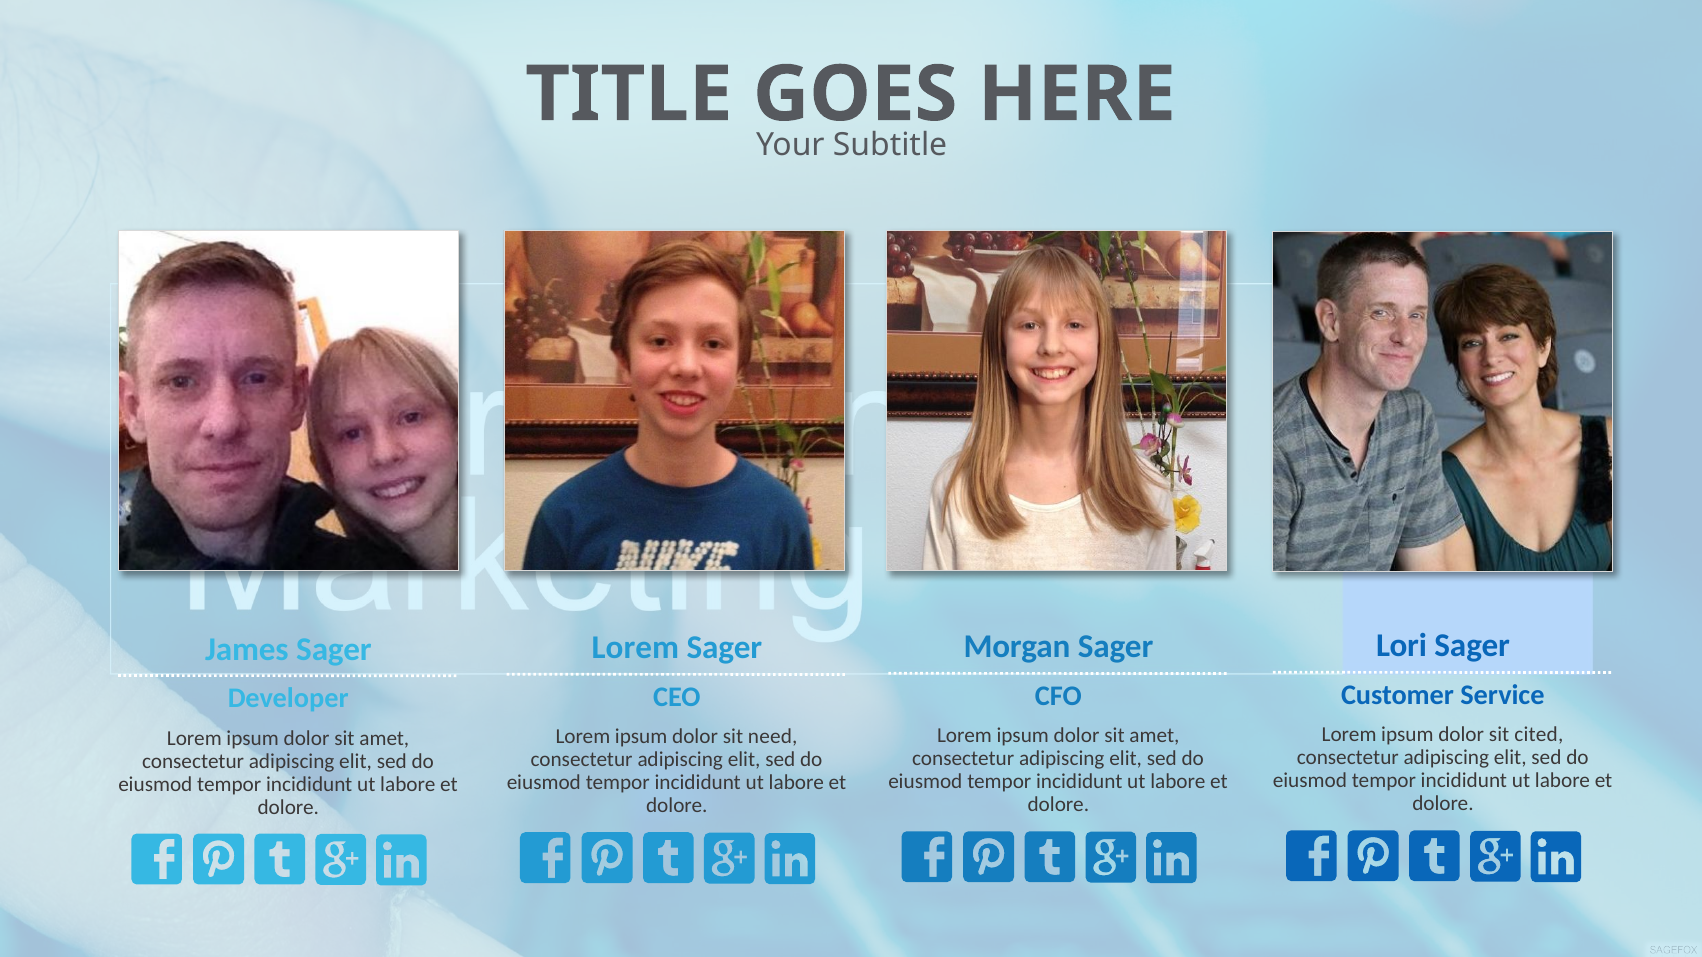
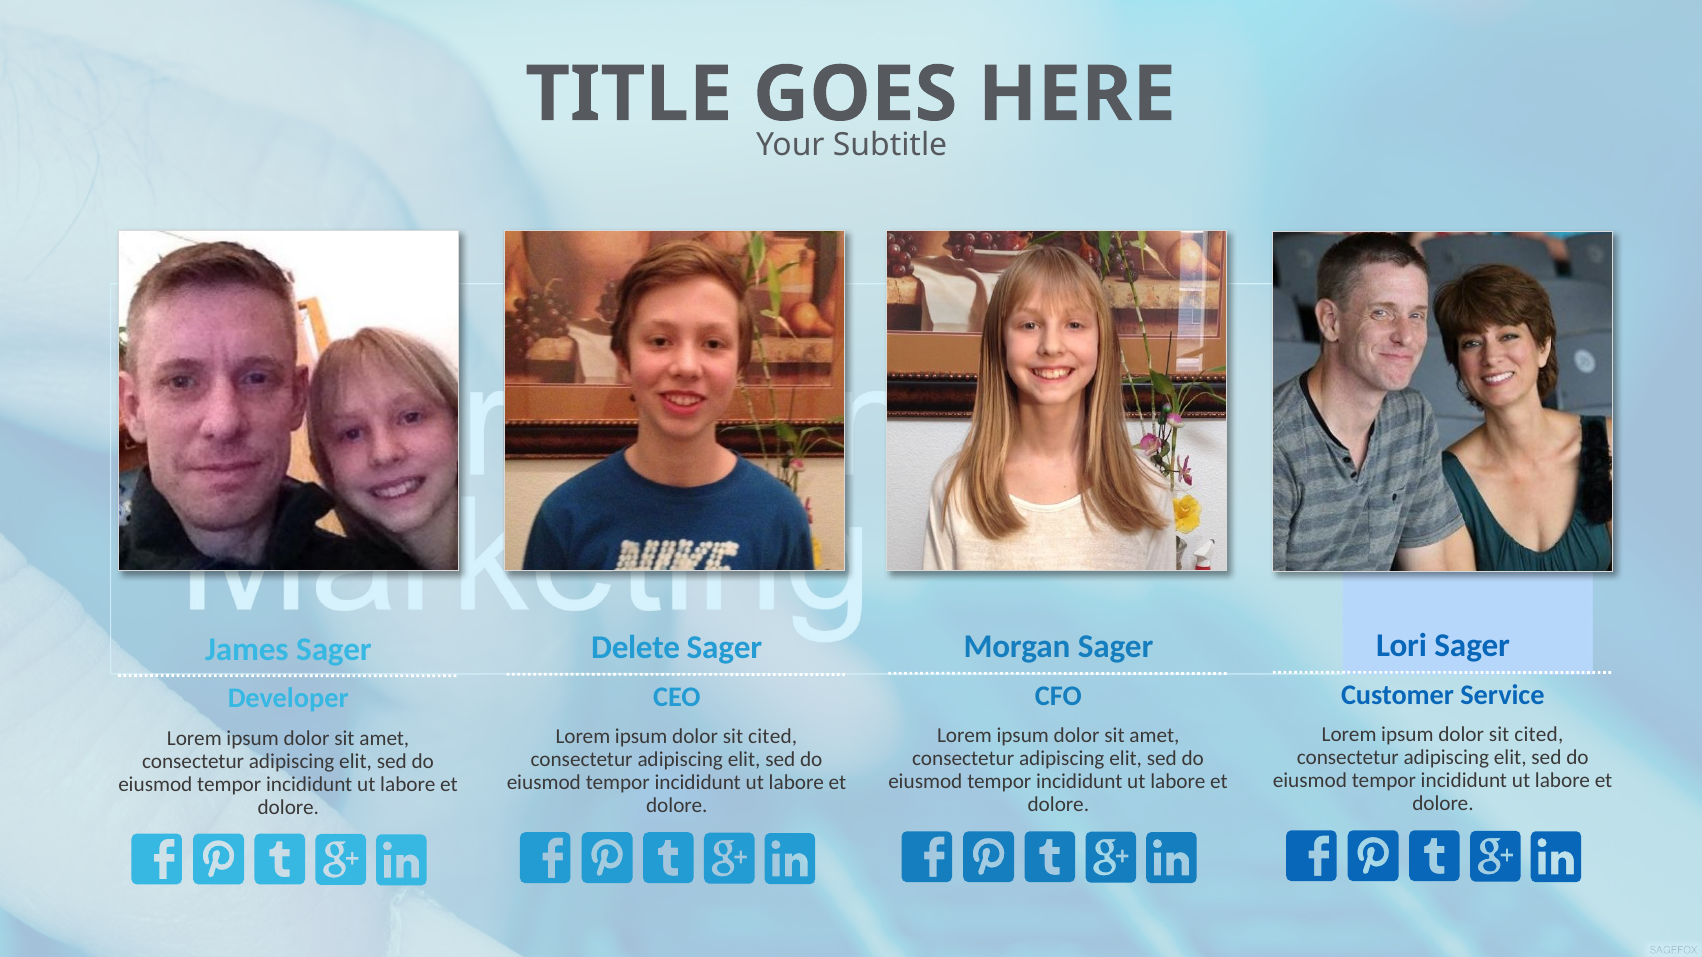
Lorem at (635, 648): Lorem -> Delete
need at (773, 737): need -> cited
